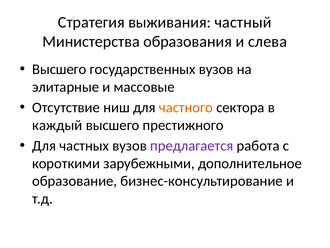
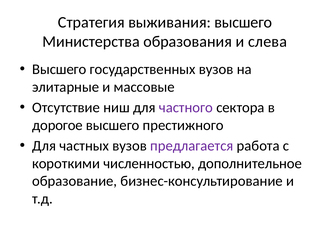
выживания частный: частный -> высшего
частного colour: orange -> purple
каждый: каждый -> дорогое
зарубежными: зарубежными -> численностью
